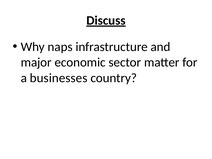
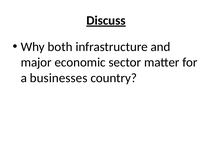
naps: naps -> both
